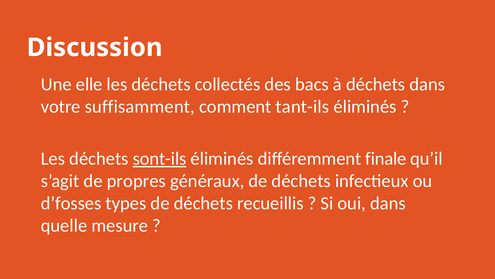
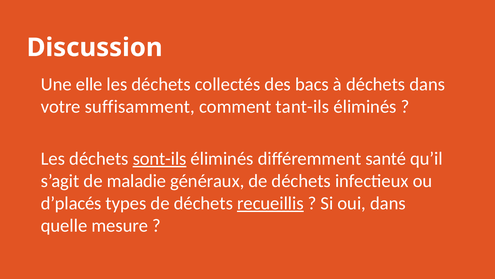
finale: finale -> santé
propres: propres -> maladie
d’fosses: d’fosses -> d’placés
recueillis underline: none -> present
